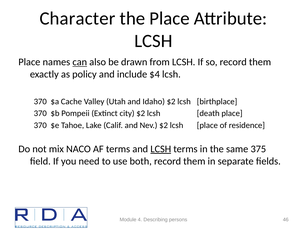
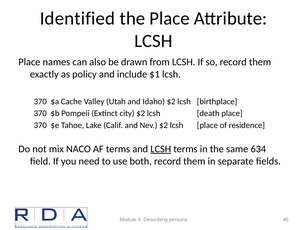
Character: Character -> Identified
can underline: present -> none
$4: $4 -> $1
375: 375 -> 634
